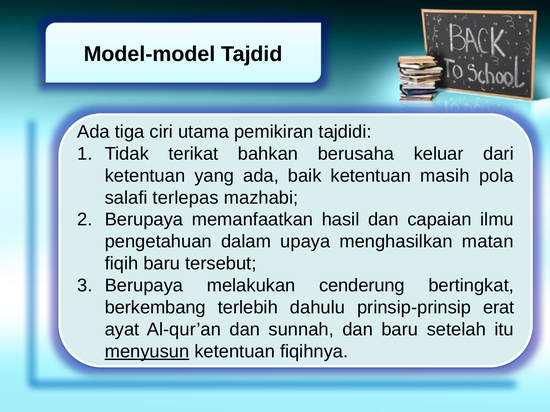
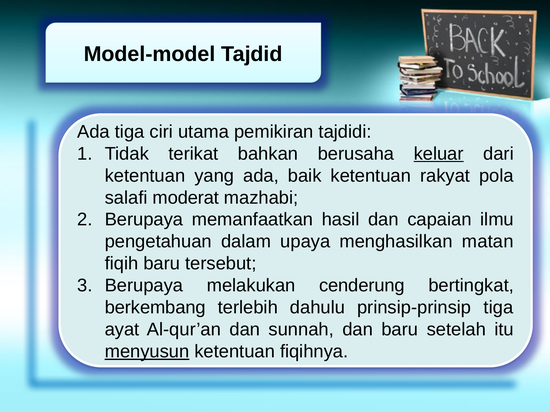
keluar underline: none -> present
masih: masih -> rakyat
terlepas: terlepas -> moderat
prinsip-prinsip erat: erat -> tiga
